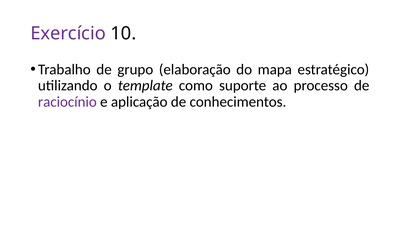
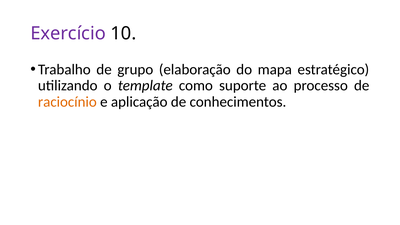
raciocínio colour: purple -> orange
